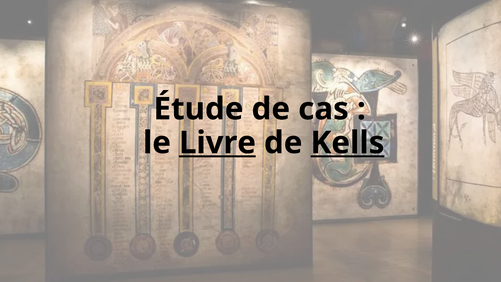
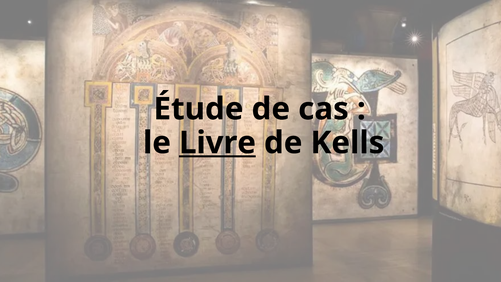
Kells underline: present -> none
